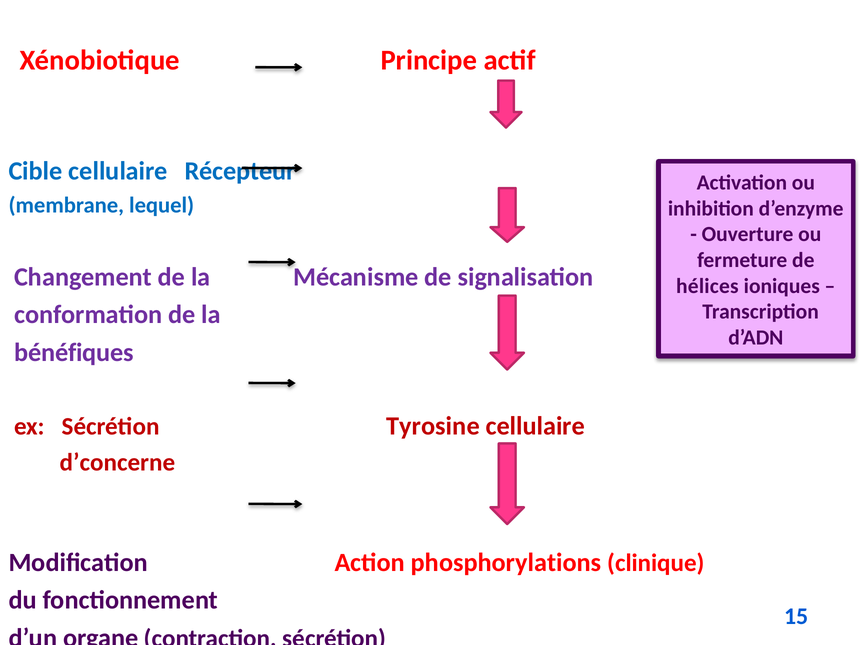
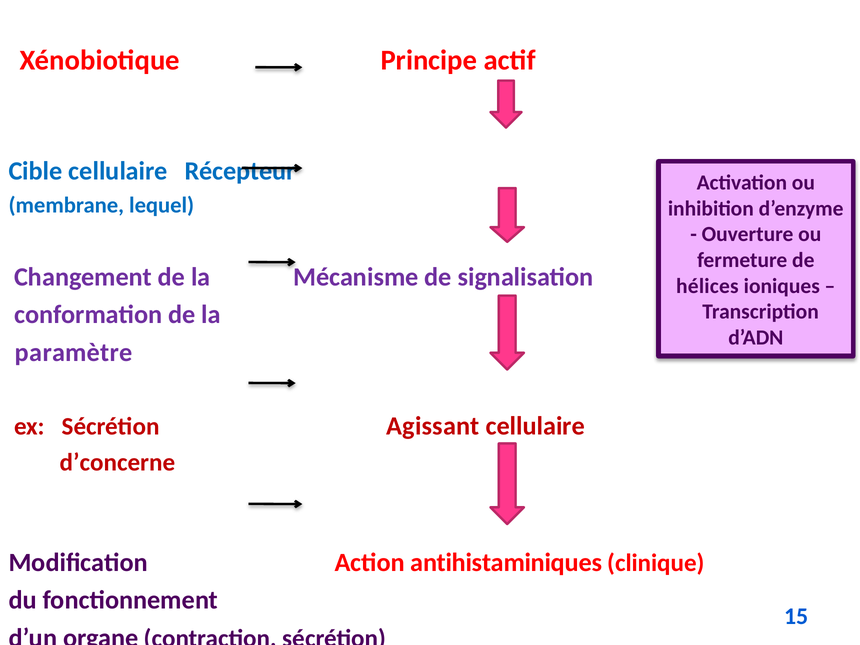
bénéfiques: bénéfiques -> paramètre
Tyrosine: Tyrosine -> Agissant
phosphorylations: phosphorylations -> antihistaminiques
